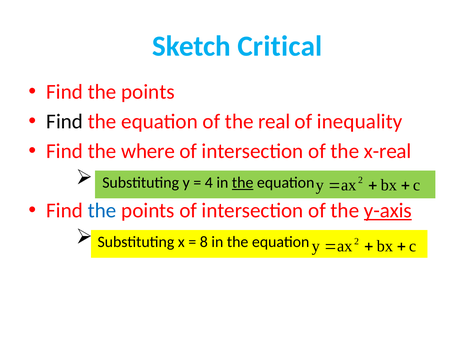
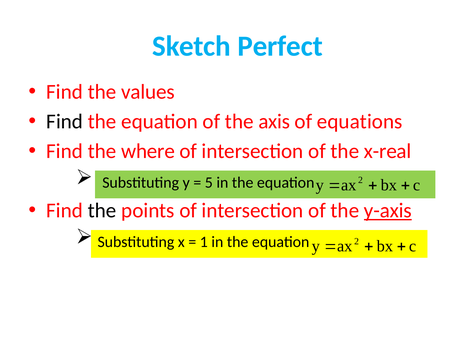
Critical: Critical -> Perfect
points at (148, 92): points -> values
real: real -> axis
inequality: inequality -> equations
4: 4 -> 5
the at (243, 182) underline: present -> none
the at (102, 210) colour: blue -> black
8: 8 -> 1
